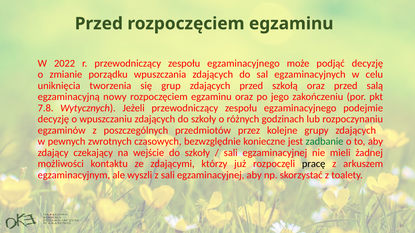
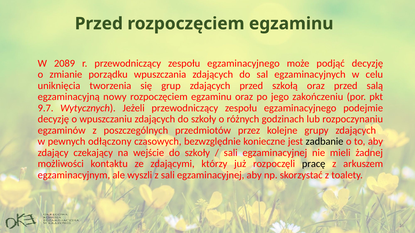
2022: 2022 -> 2089
7.8: 7.8 -> 9.7
zwrotnych: zwrotnych -> odłączony
zadbanie colour: green -> black
